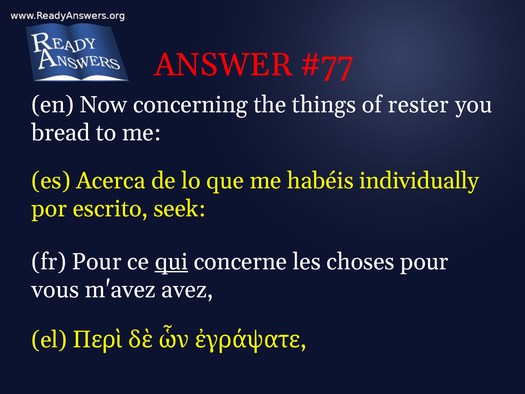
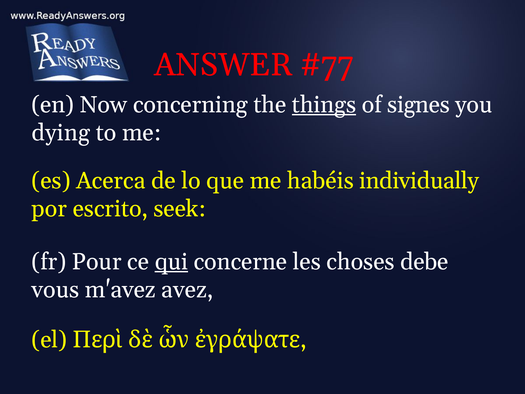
things underline: none -> present
rester: rester -> signes
bread: bread -> dying
choses pour: pour -> debe
